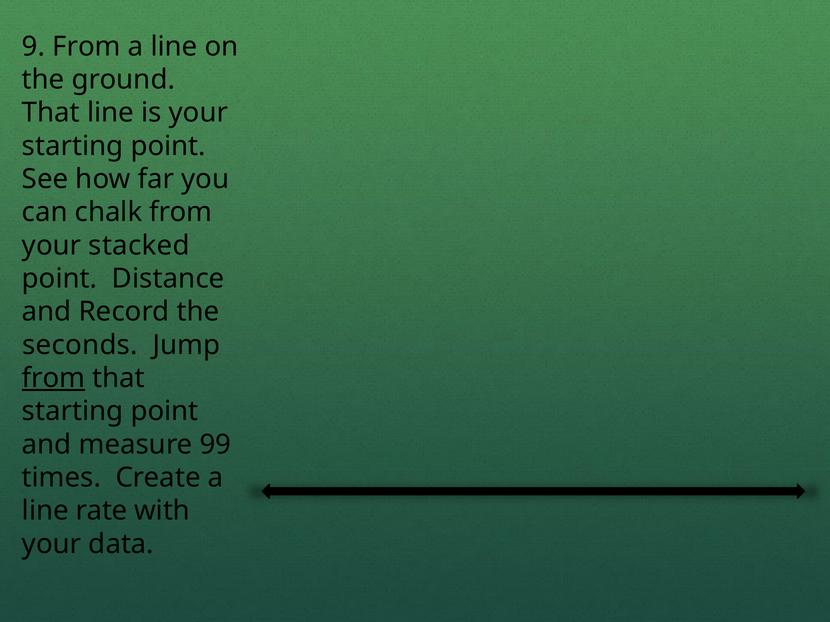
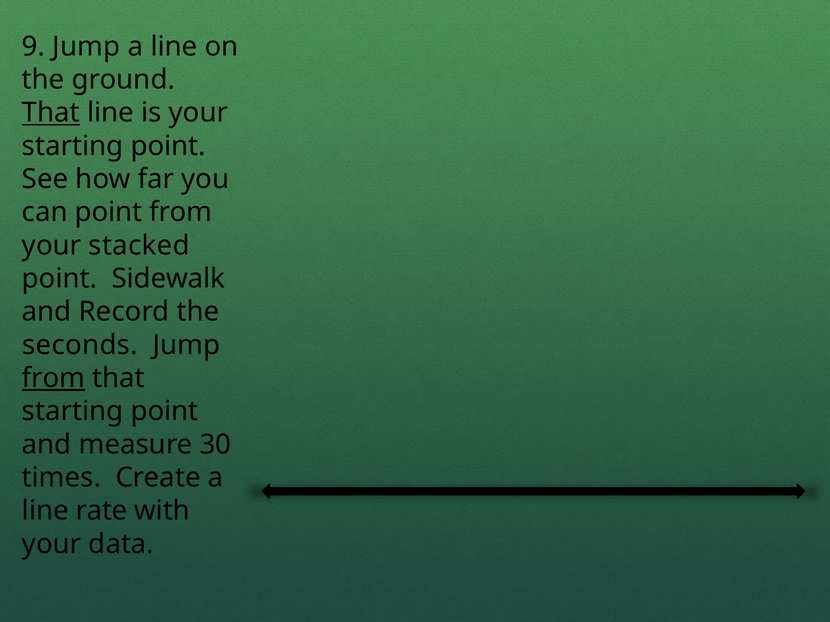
9 From: From -> Jump
That at (51, 113) underline: none -> present
can chalk: chalk -> point
Distance: Distance -> Sidewalk
99: 99 -> 30
